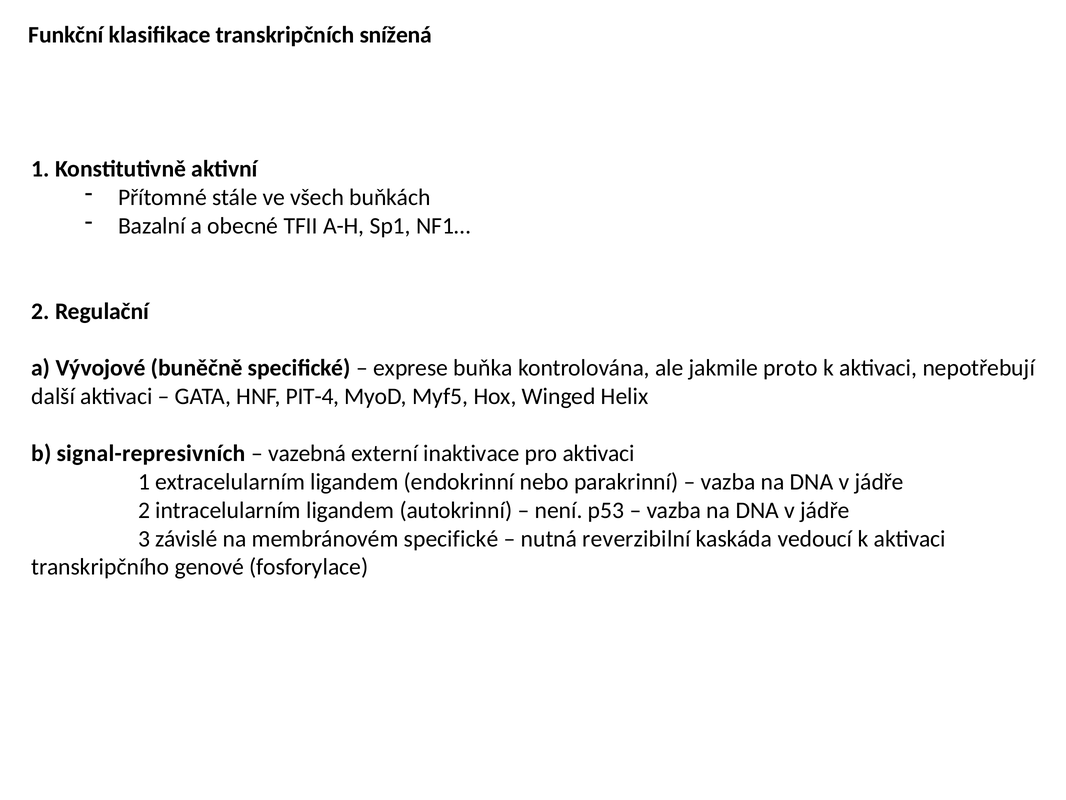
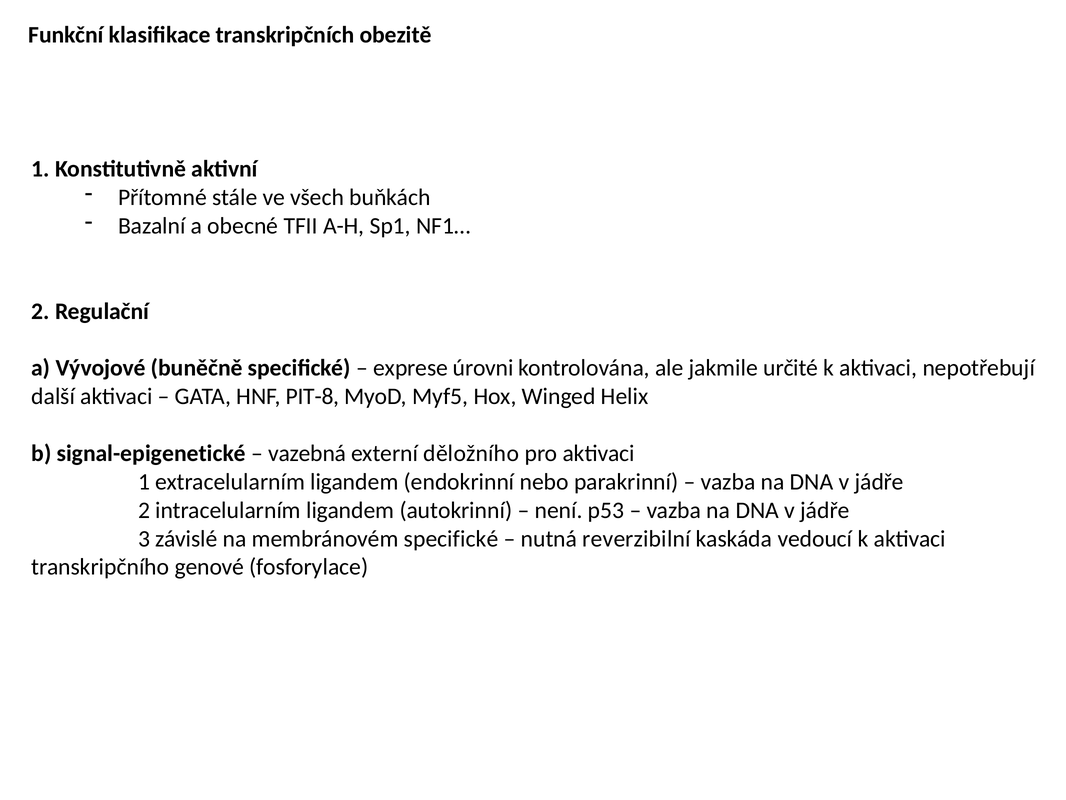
snížená: snížená -> obezitě
buňka: buňka -> úrovni
proto: proto -> určité
PIT-4: PIT-4 -> PIT-8
signal-represivních: signal-represivních -> signal-epigenetické
inaktivace: inaktivace -> děložního
